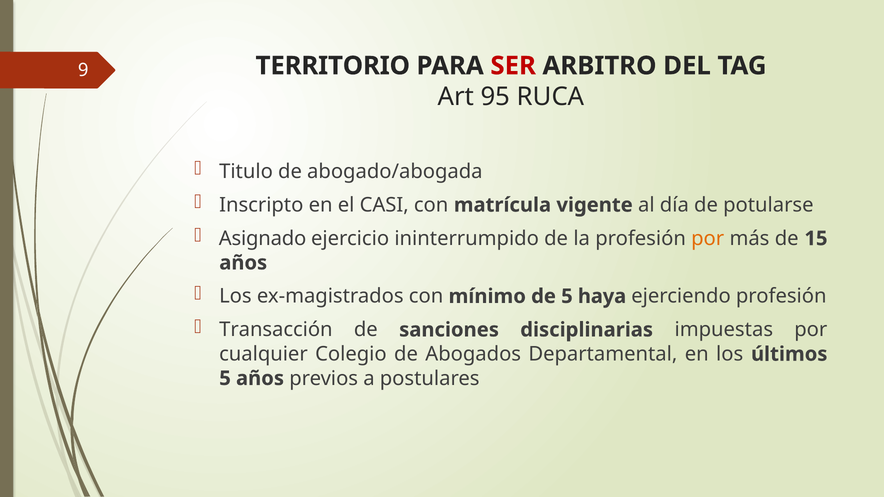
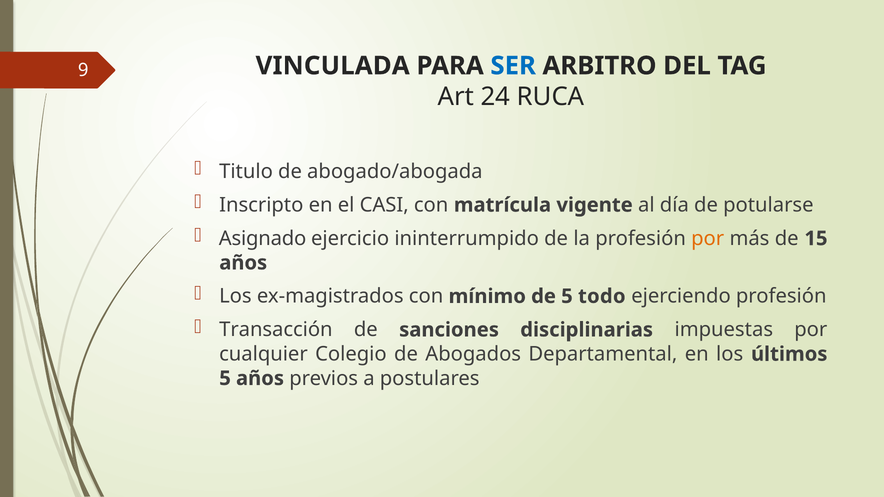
TERRITORIO: TERRITORIO -> VINCULADA
SER colour: red -> blue
95: 95 -> 24
haya: haya -> todo
